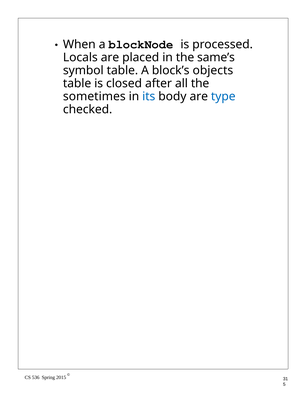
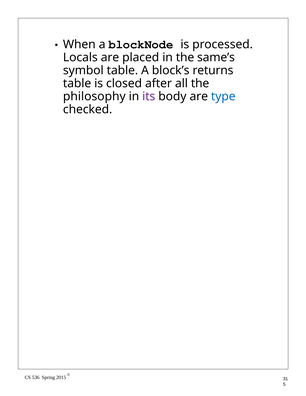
objects: objects -> returns
sometimes: sometimes -> philosophy
its colour: blue -> purple
